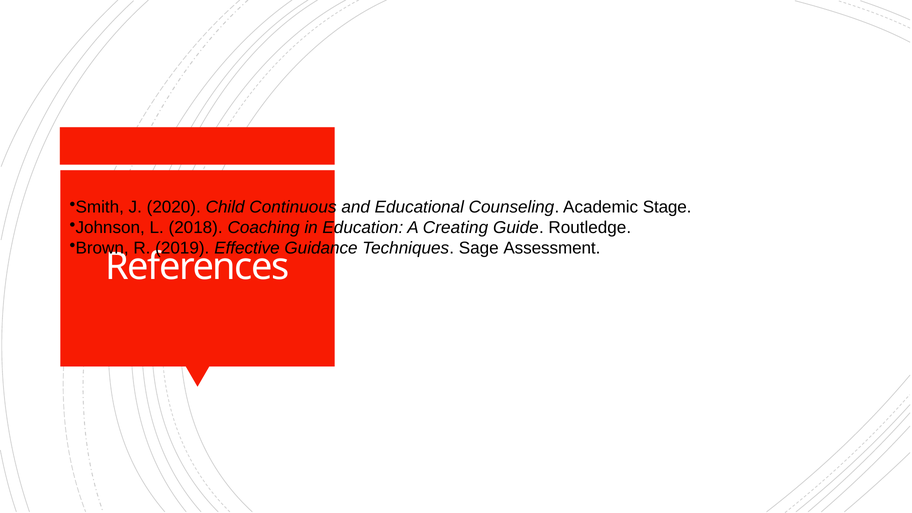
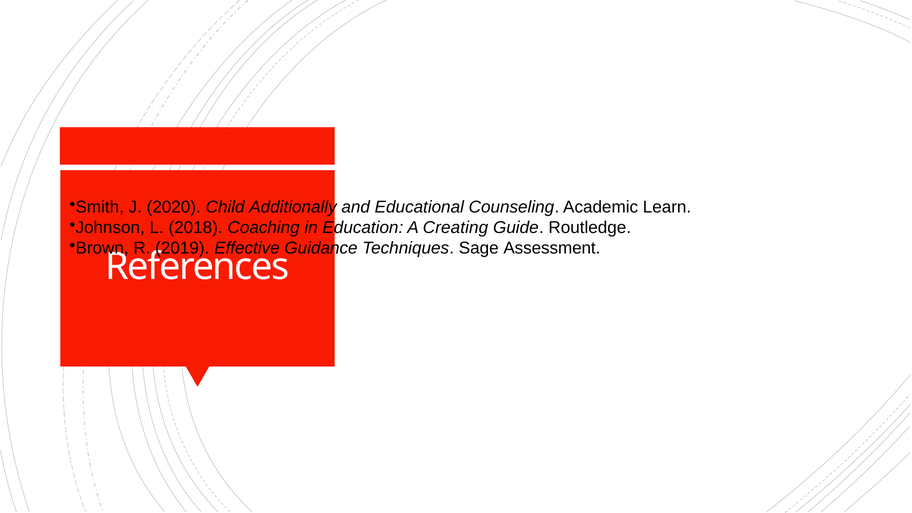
Continuous: Continuous -> Additionally
Stage: Stage -> Learn
